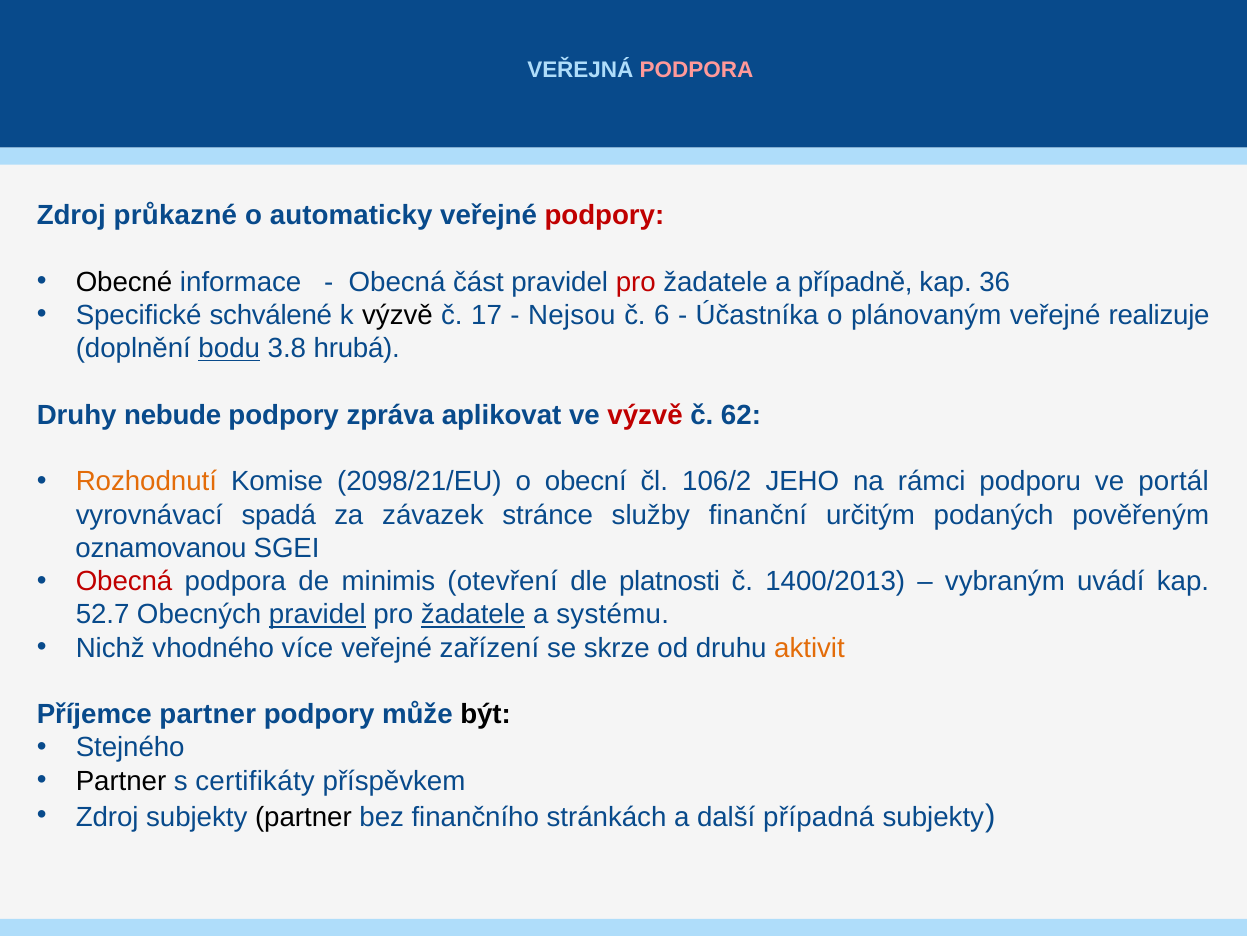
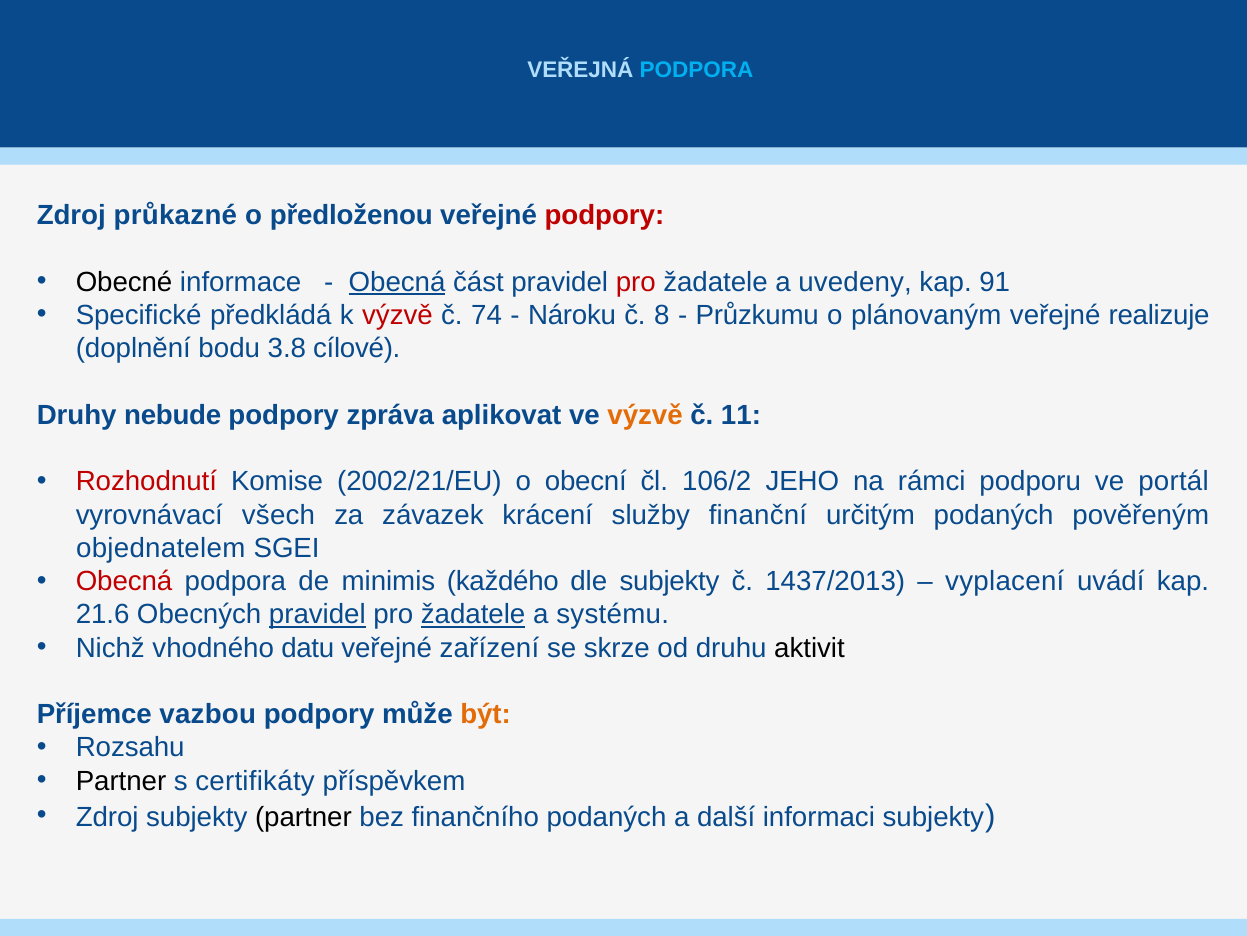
PODPORA at (696, 70) colour: pink -> light blue
automaticky: automaticky -> předloženou
Obecná at (397, 282) underline: none -> present
případně: případně -> uvedeny
36: 36 -> 91
schválené: schválené -> předkládá
výzvě at (397, 315) colour: black -> red
17: 17 -> 74
Nejsou: Nejsou -> Nároku
6: 6 -> 8
Účastníka: Účastníka -> Průzkumu
bodu underline: present -> none
hrubá: hrubá -> cílové
výzvě at (645, 415) colour: red -> orange
62: 62 -> 11
Rozhodnutí colour: orange -> red
2098/21/EU: 2098/21/EU -> 2002/21/EU
spadá: spadá -> všech
stránce: stránce -> krácení
oznamovanou: oznamovanou -> objednatelem
otevření: otevření -> každého
dle platnosti: platnosti -> subjekty
1400/2013: 1400/2013 -> 1437/2013
vybraným: vybraným -> vyplacení
52.7: 52.7 -> 21.6
více: více -> datu
aktivit colour: orange -> black
Příjemce partner: partner -> vazbou
být colour: black -> orange
Stejného: Stejného -> Rozsahu
finančního stránkách: stránkách -> podaných
případná: případná -> informaci
